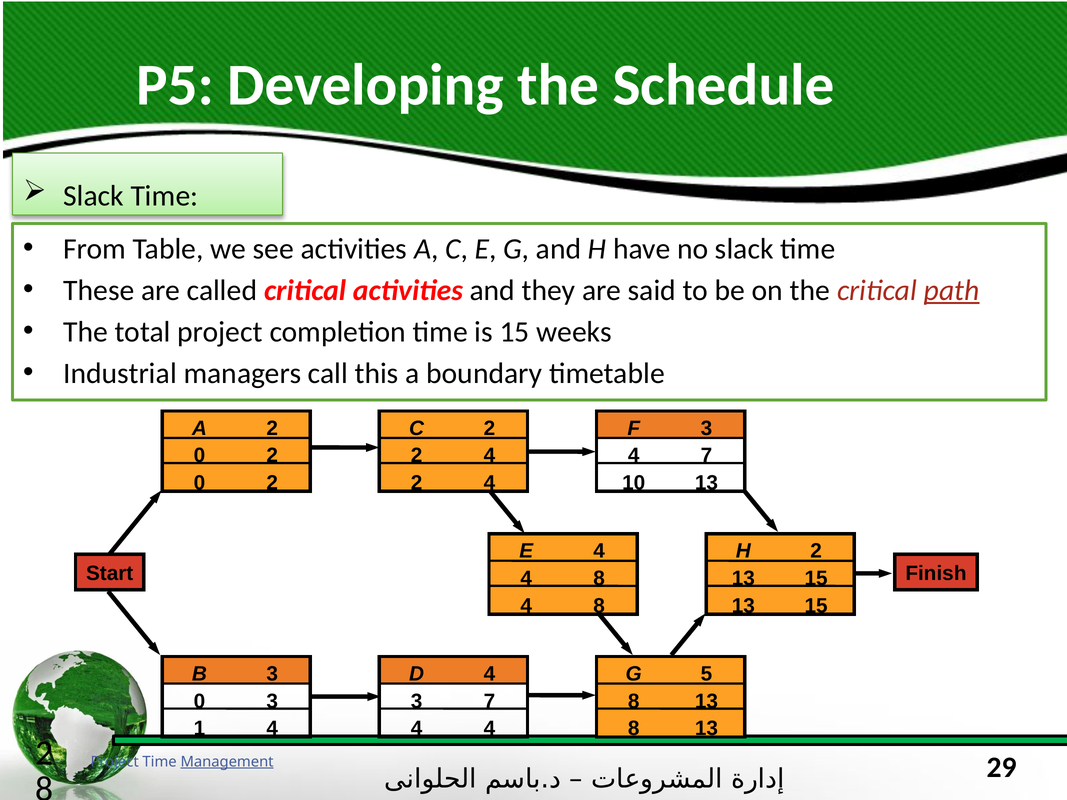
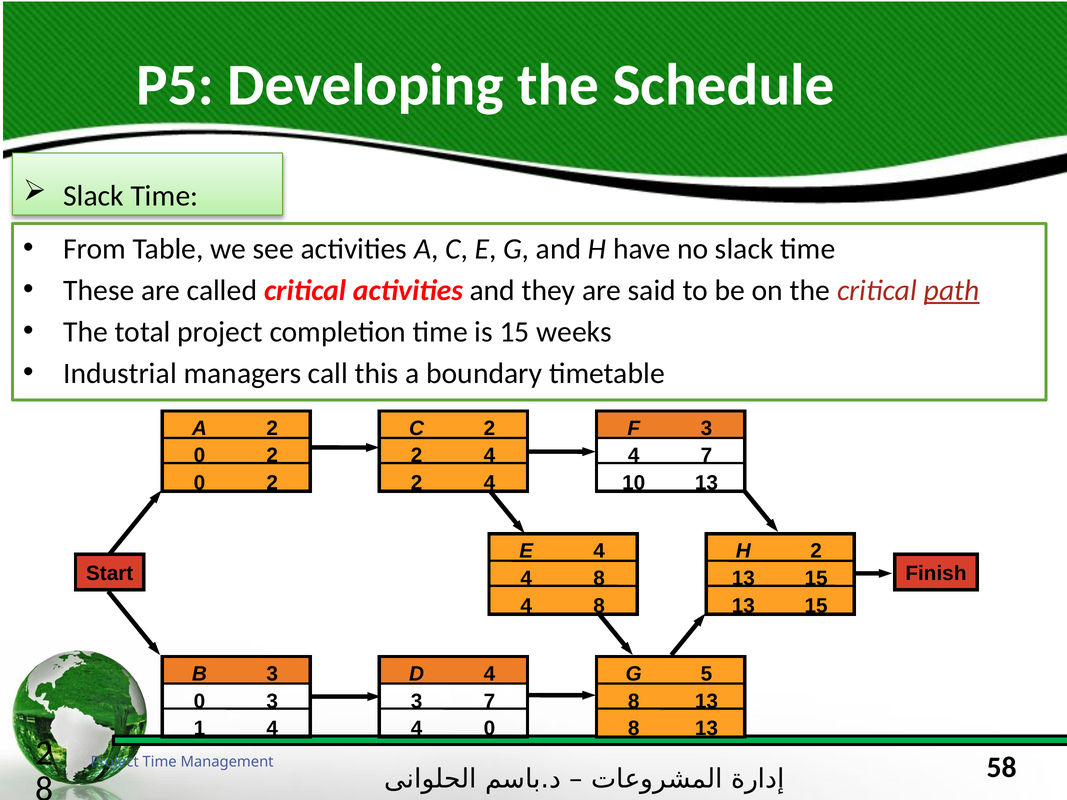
4 at (489, 729): 4 -> 0
Management underline: present -> none
29: 29 -> 58
